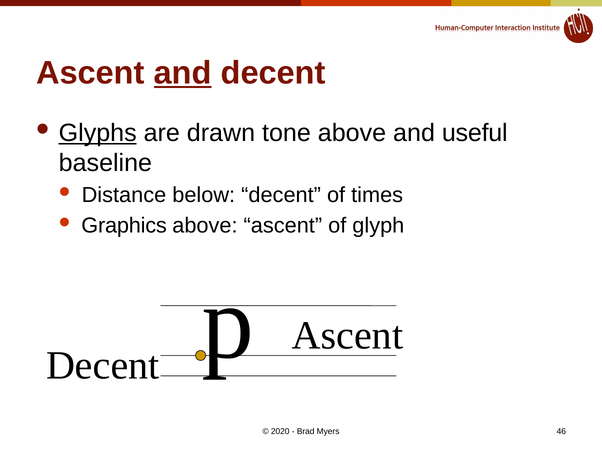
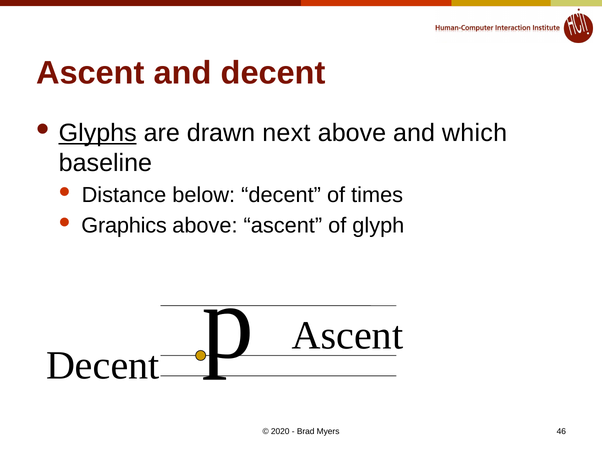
and at (183, 73) underline: present -> none
tone: tone -> next
useful: useful -> which
